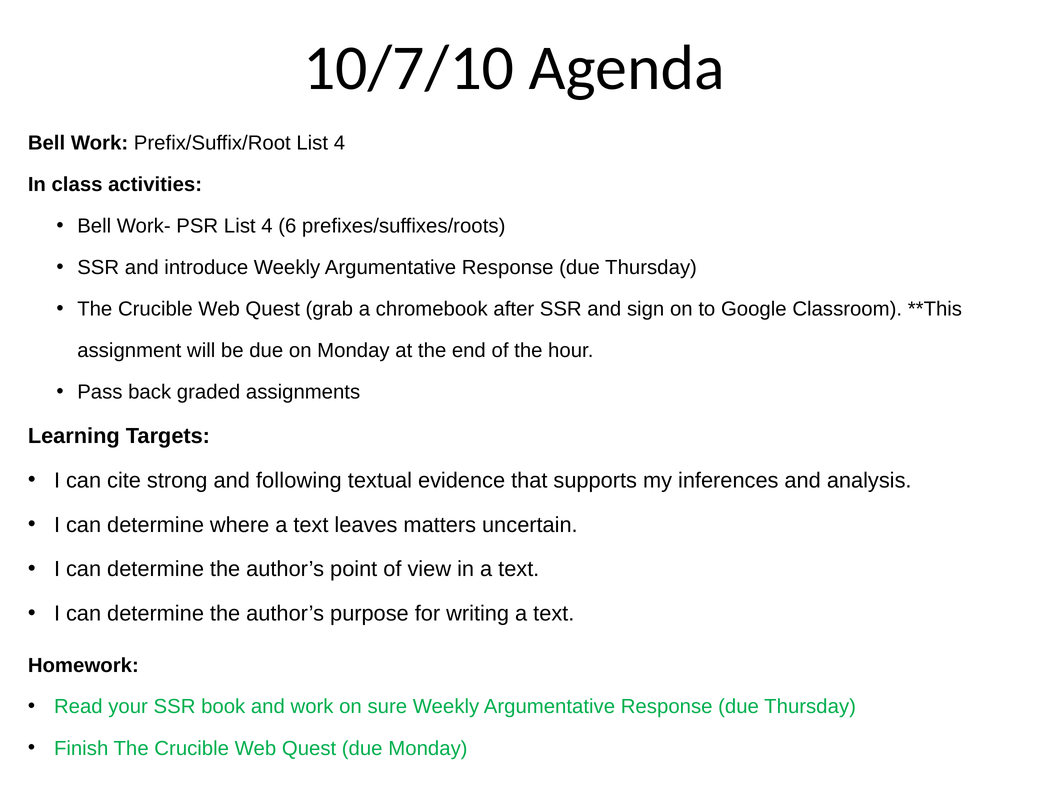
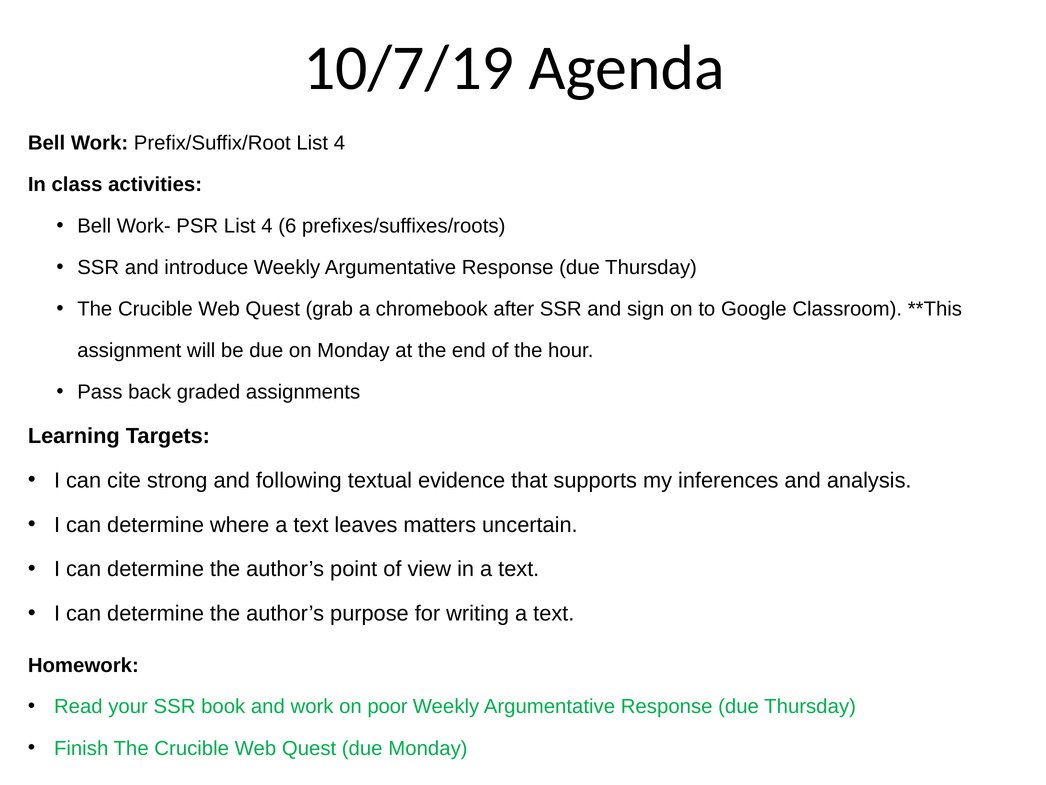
10/7/10: 10/7/10 -> 10/7/19
sure: sure -> poor
